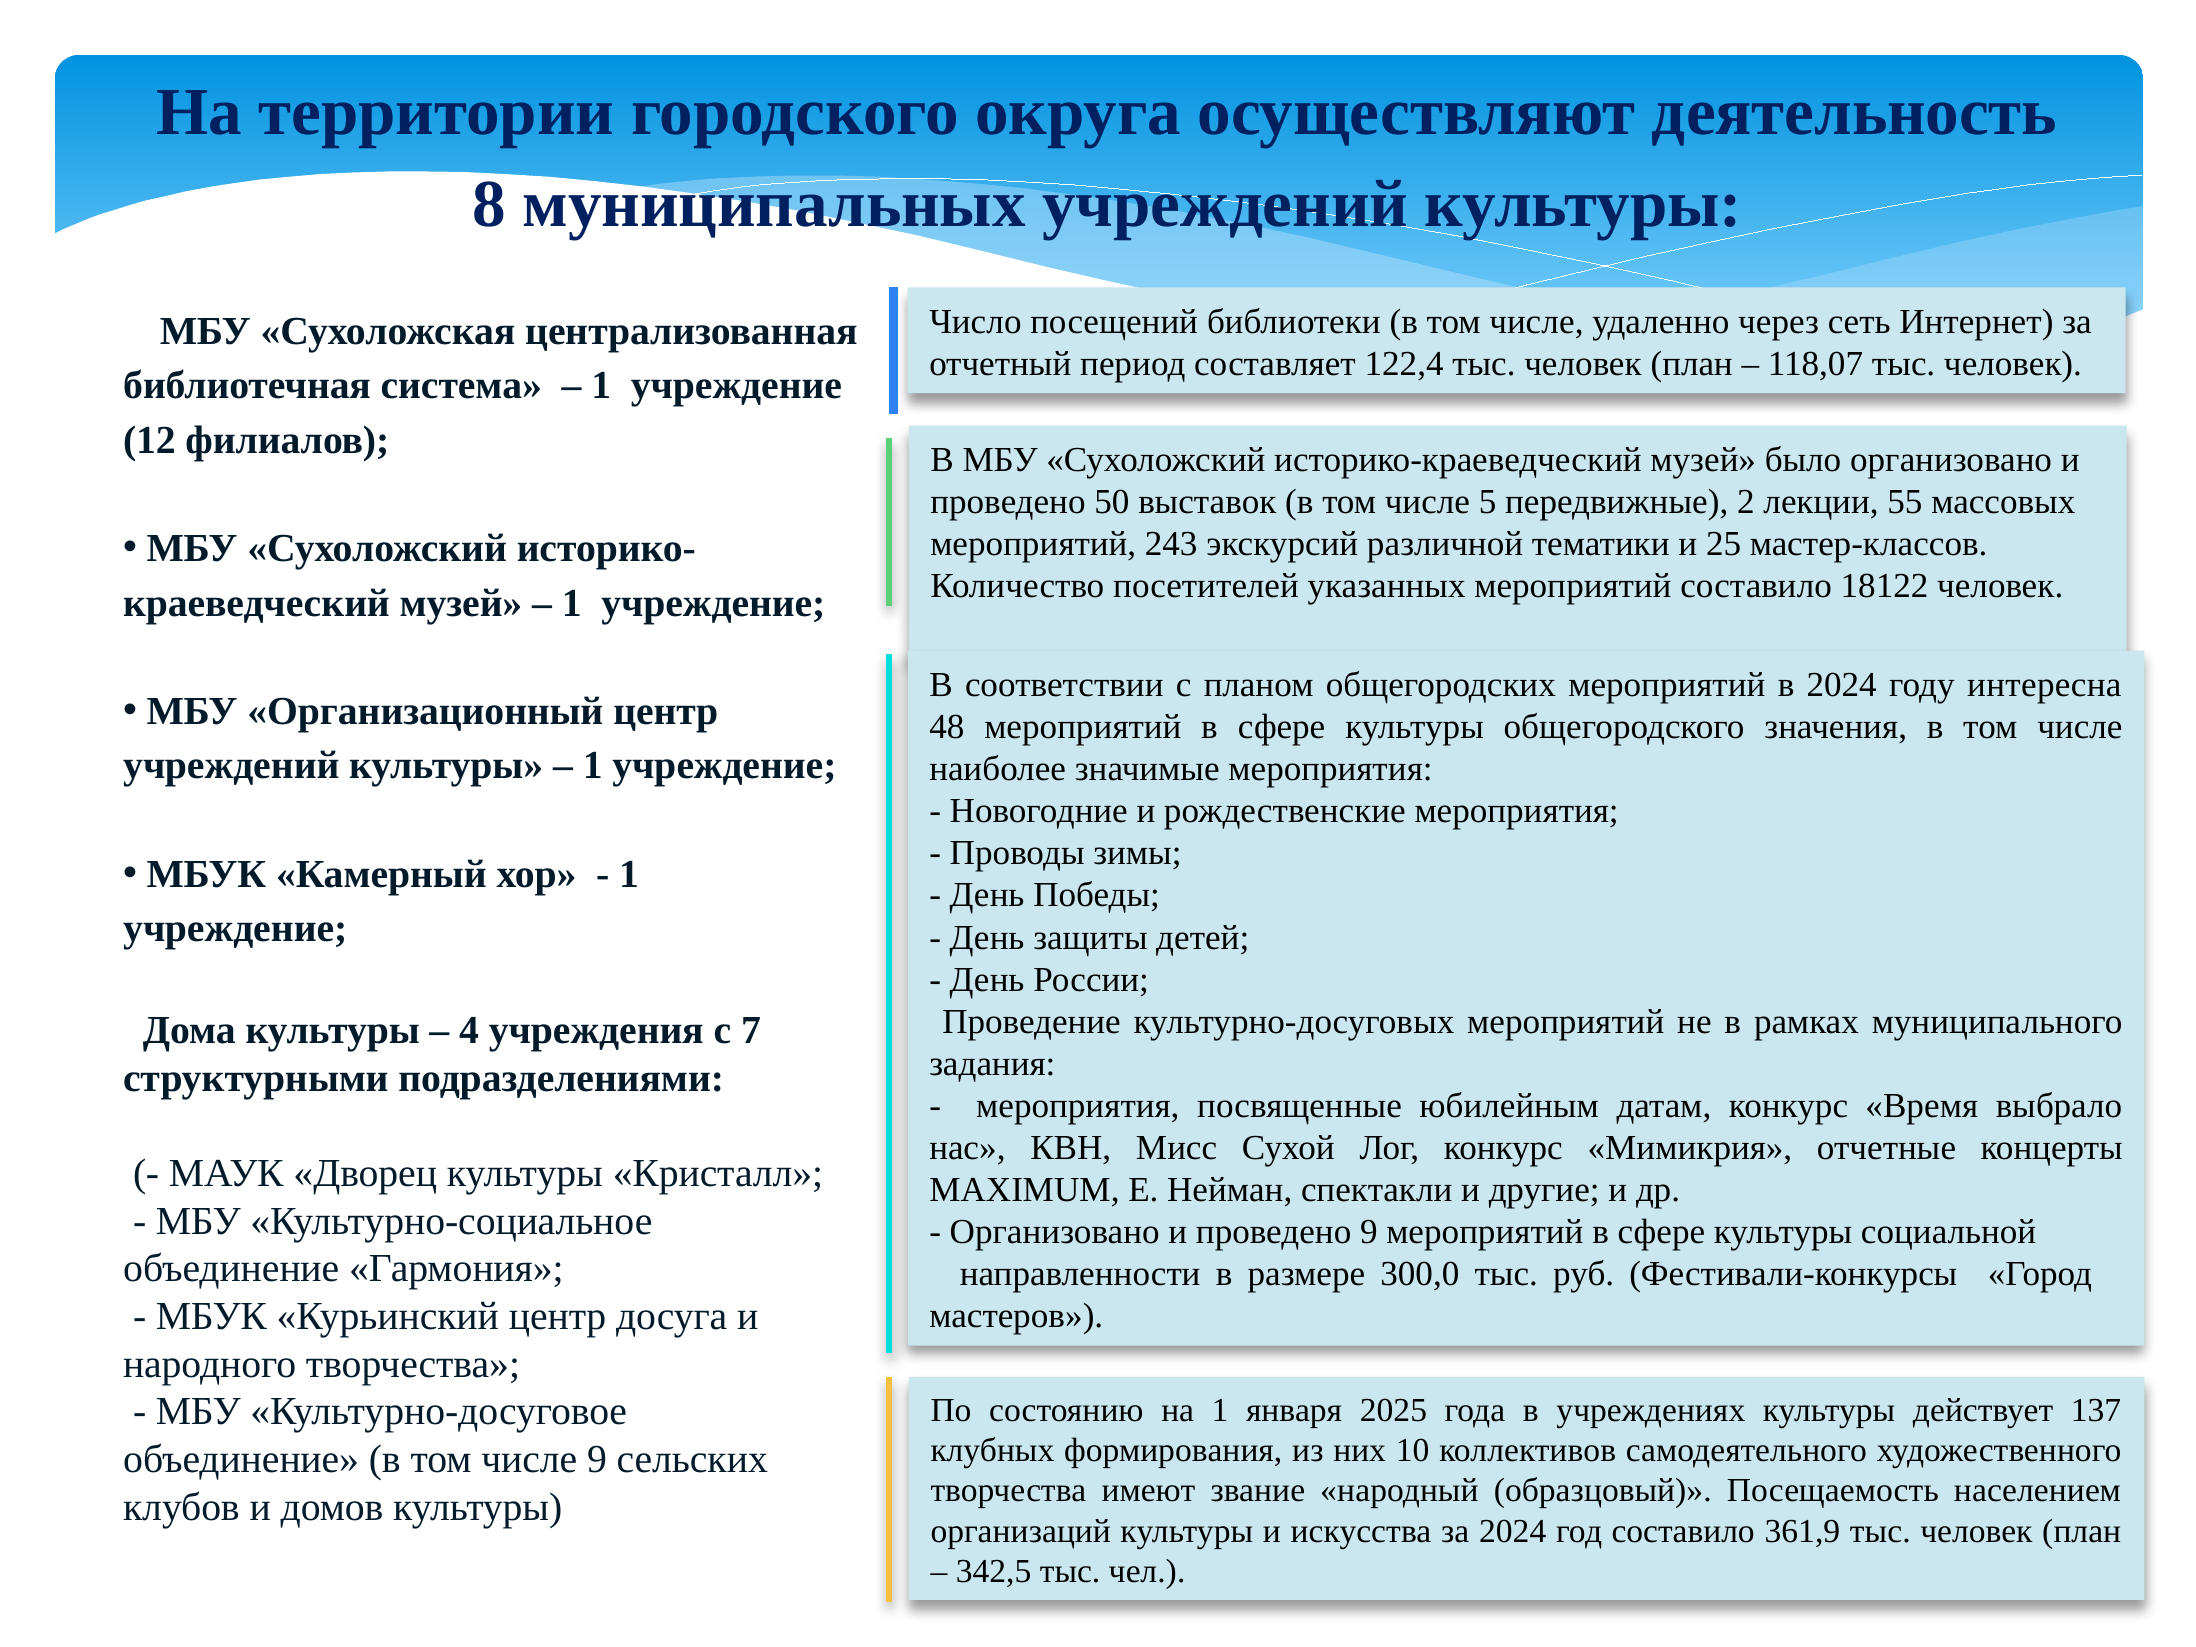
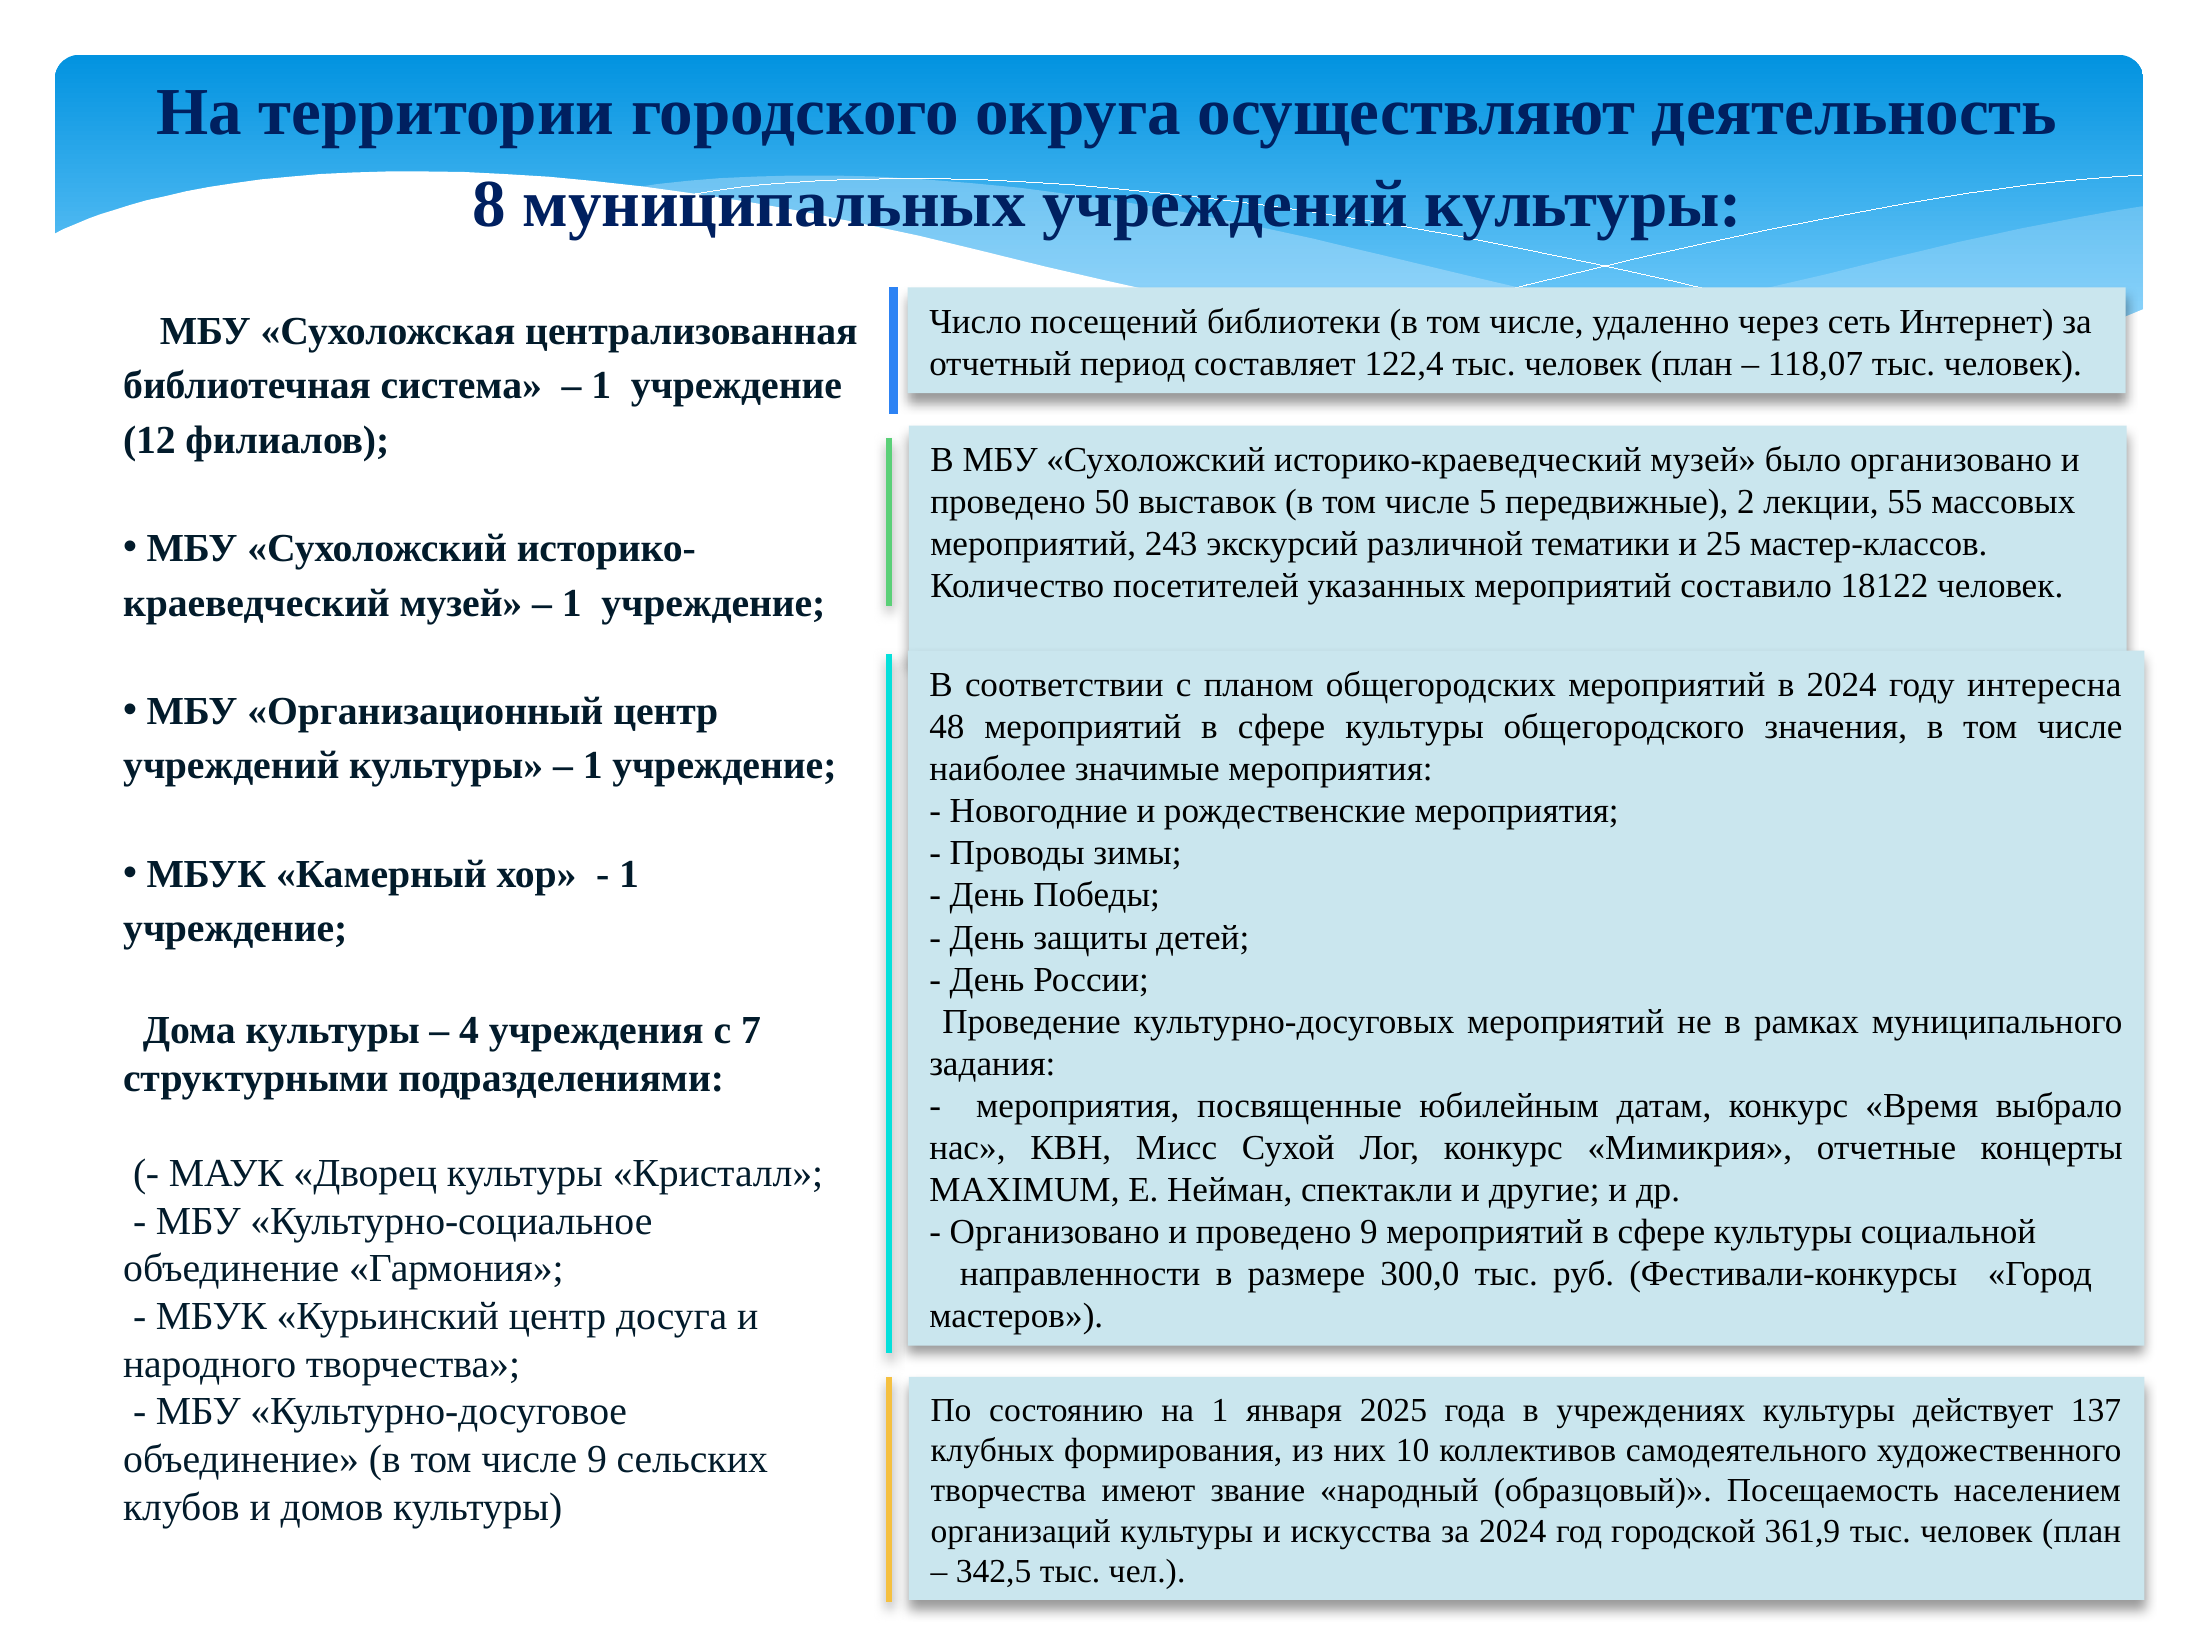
год составило: составило -> городской
